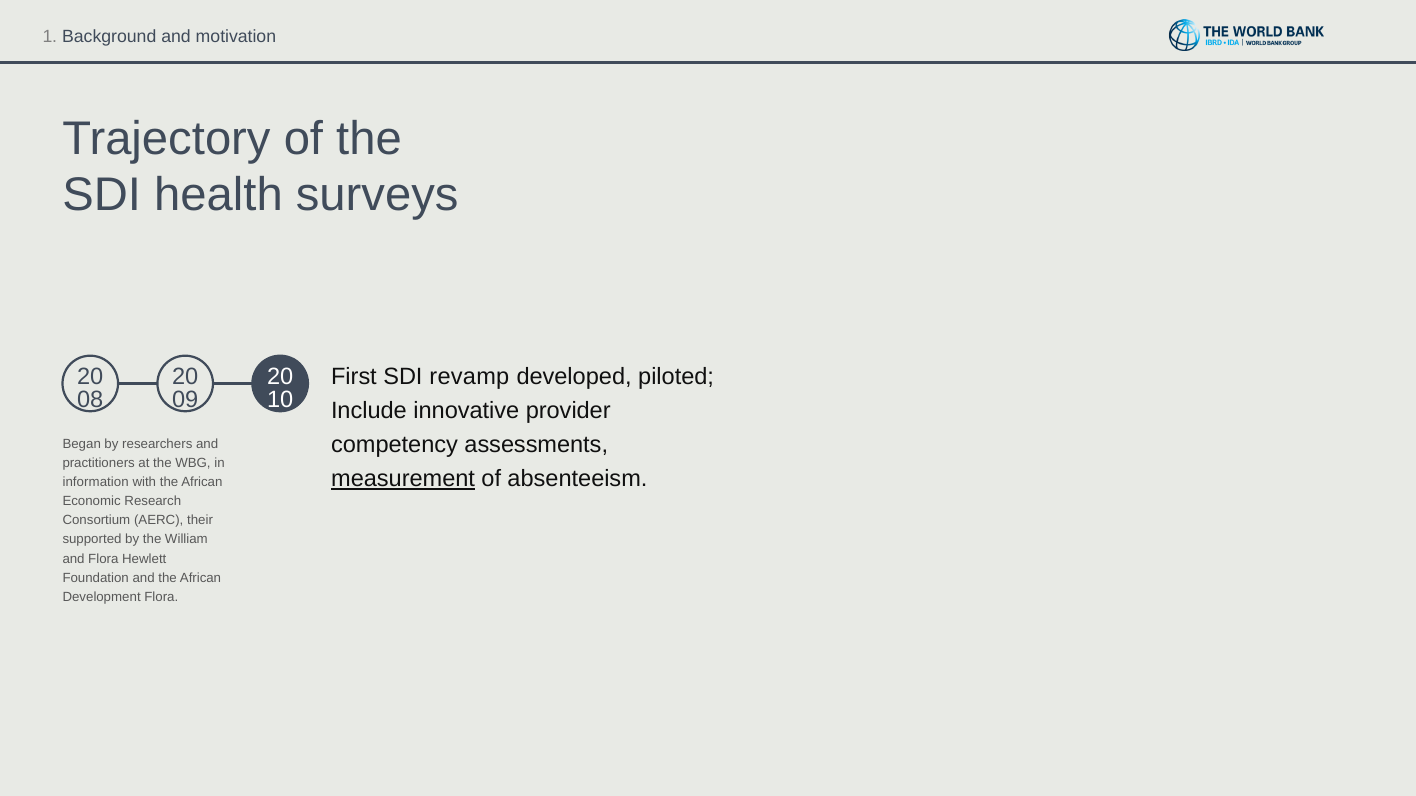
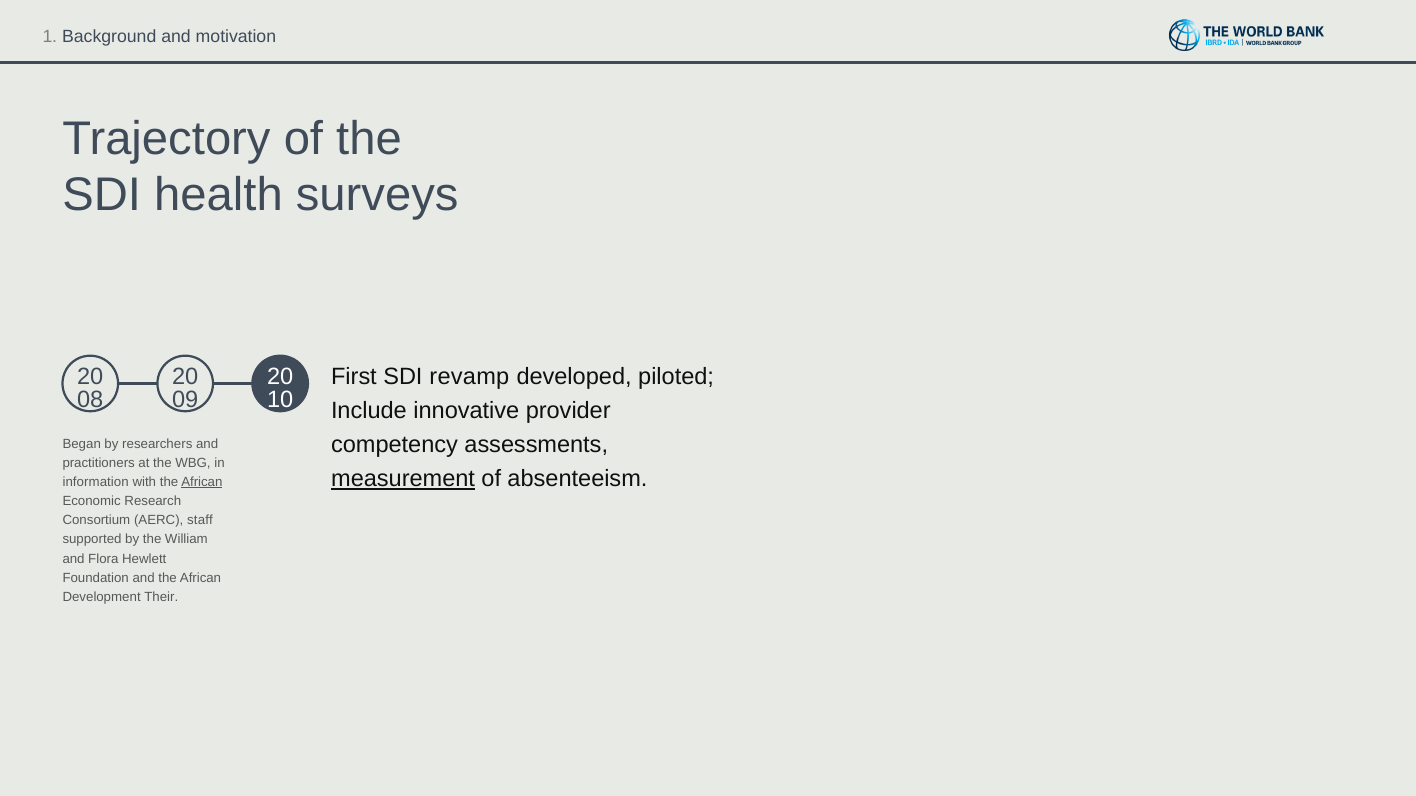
African at (202, 482) underline: none -> present
their: their -> staff
Development Flora: Flora -> Their
